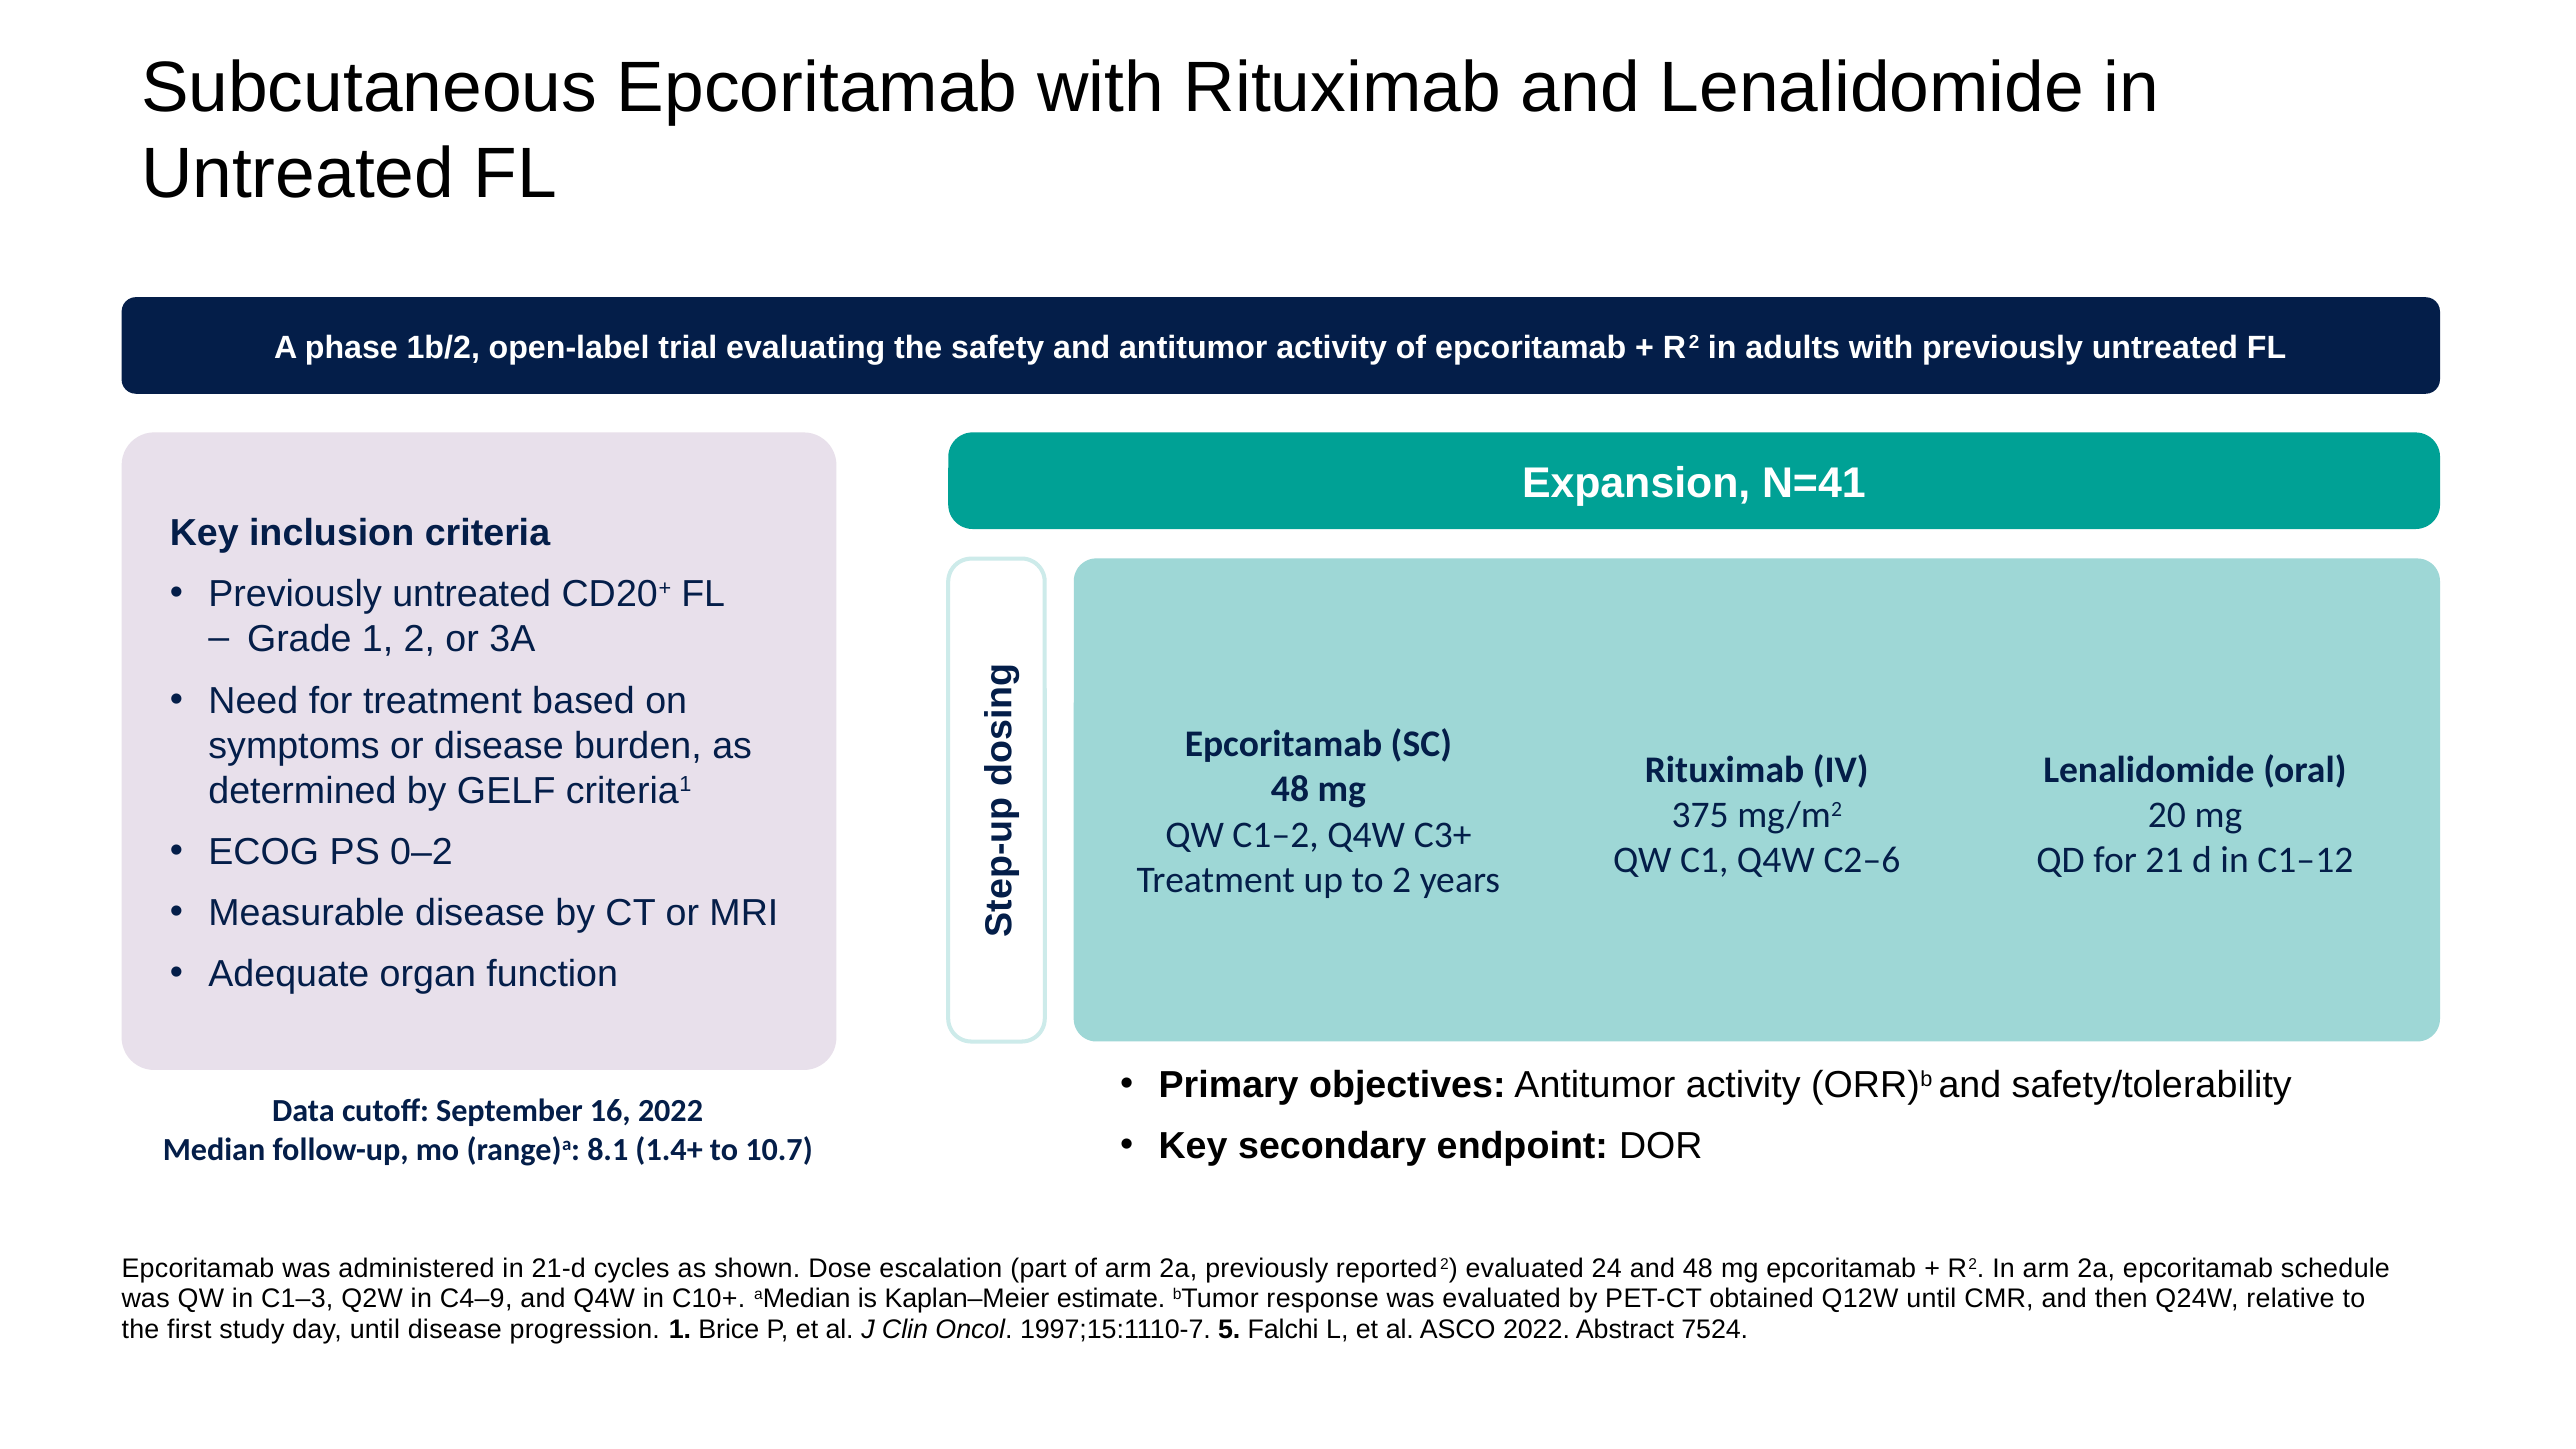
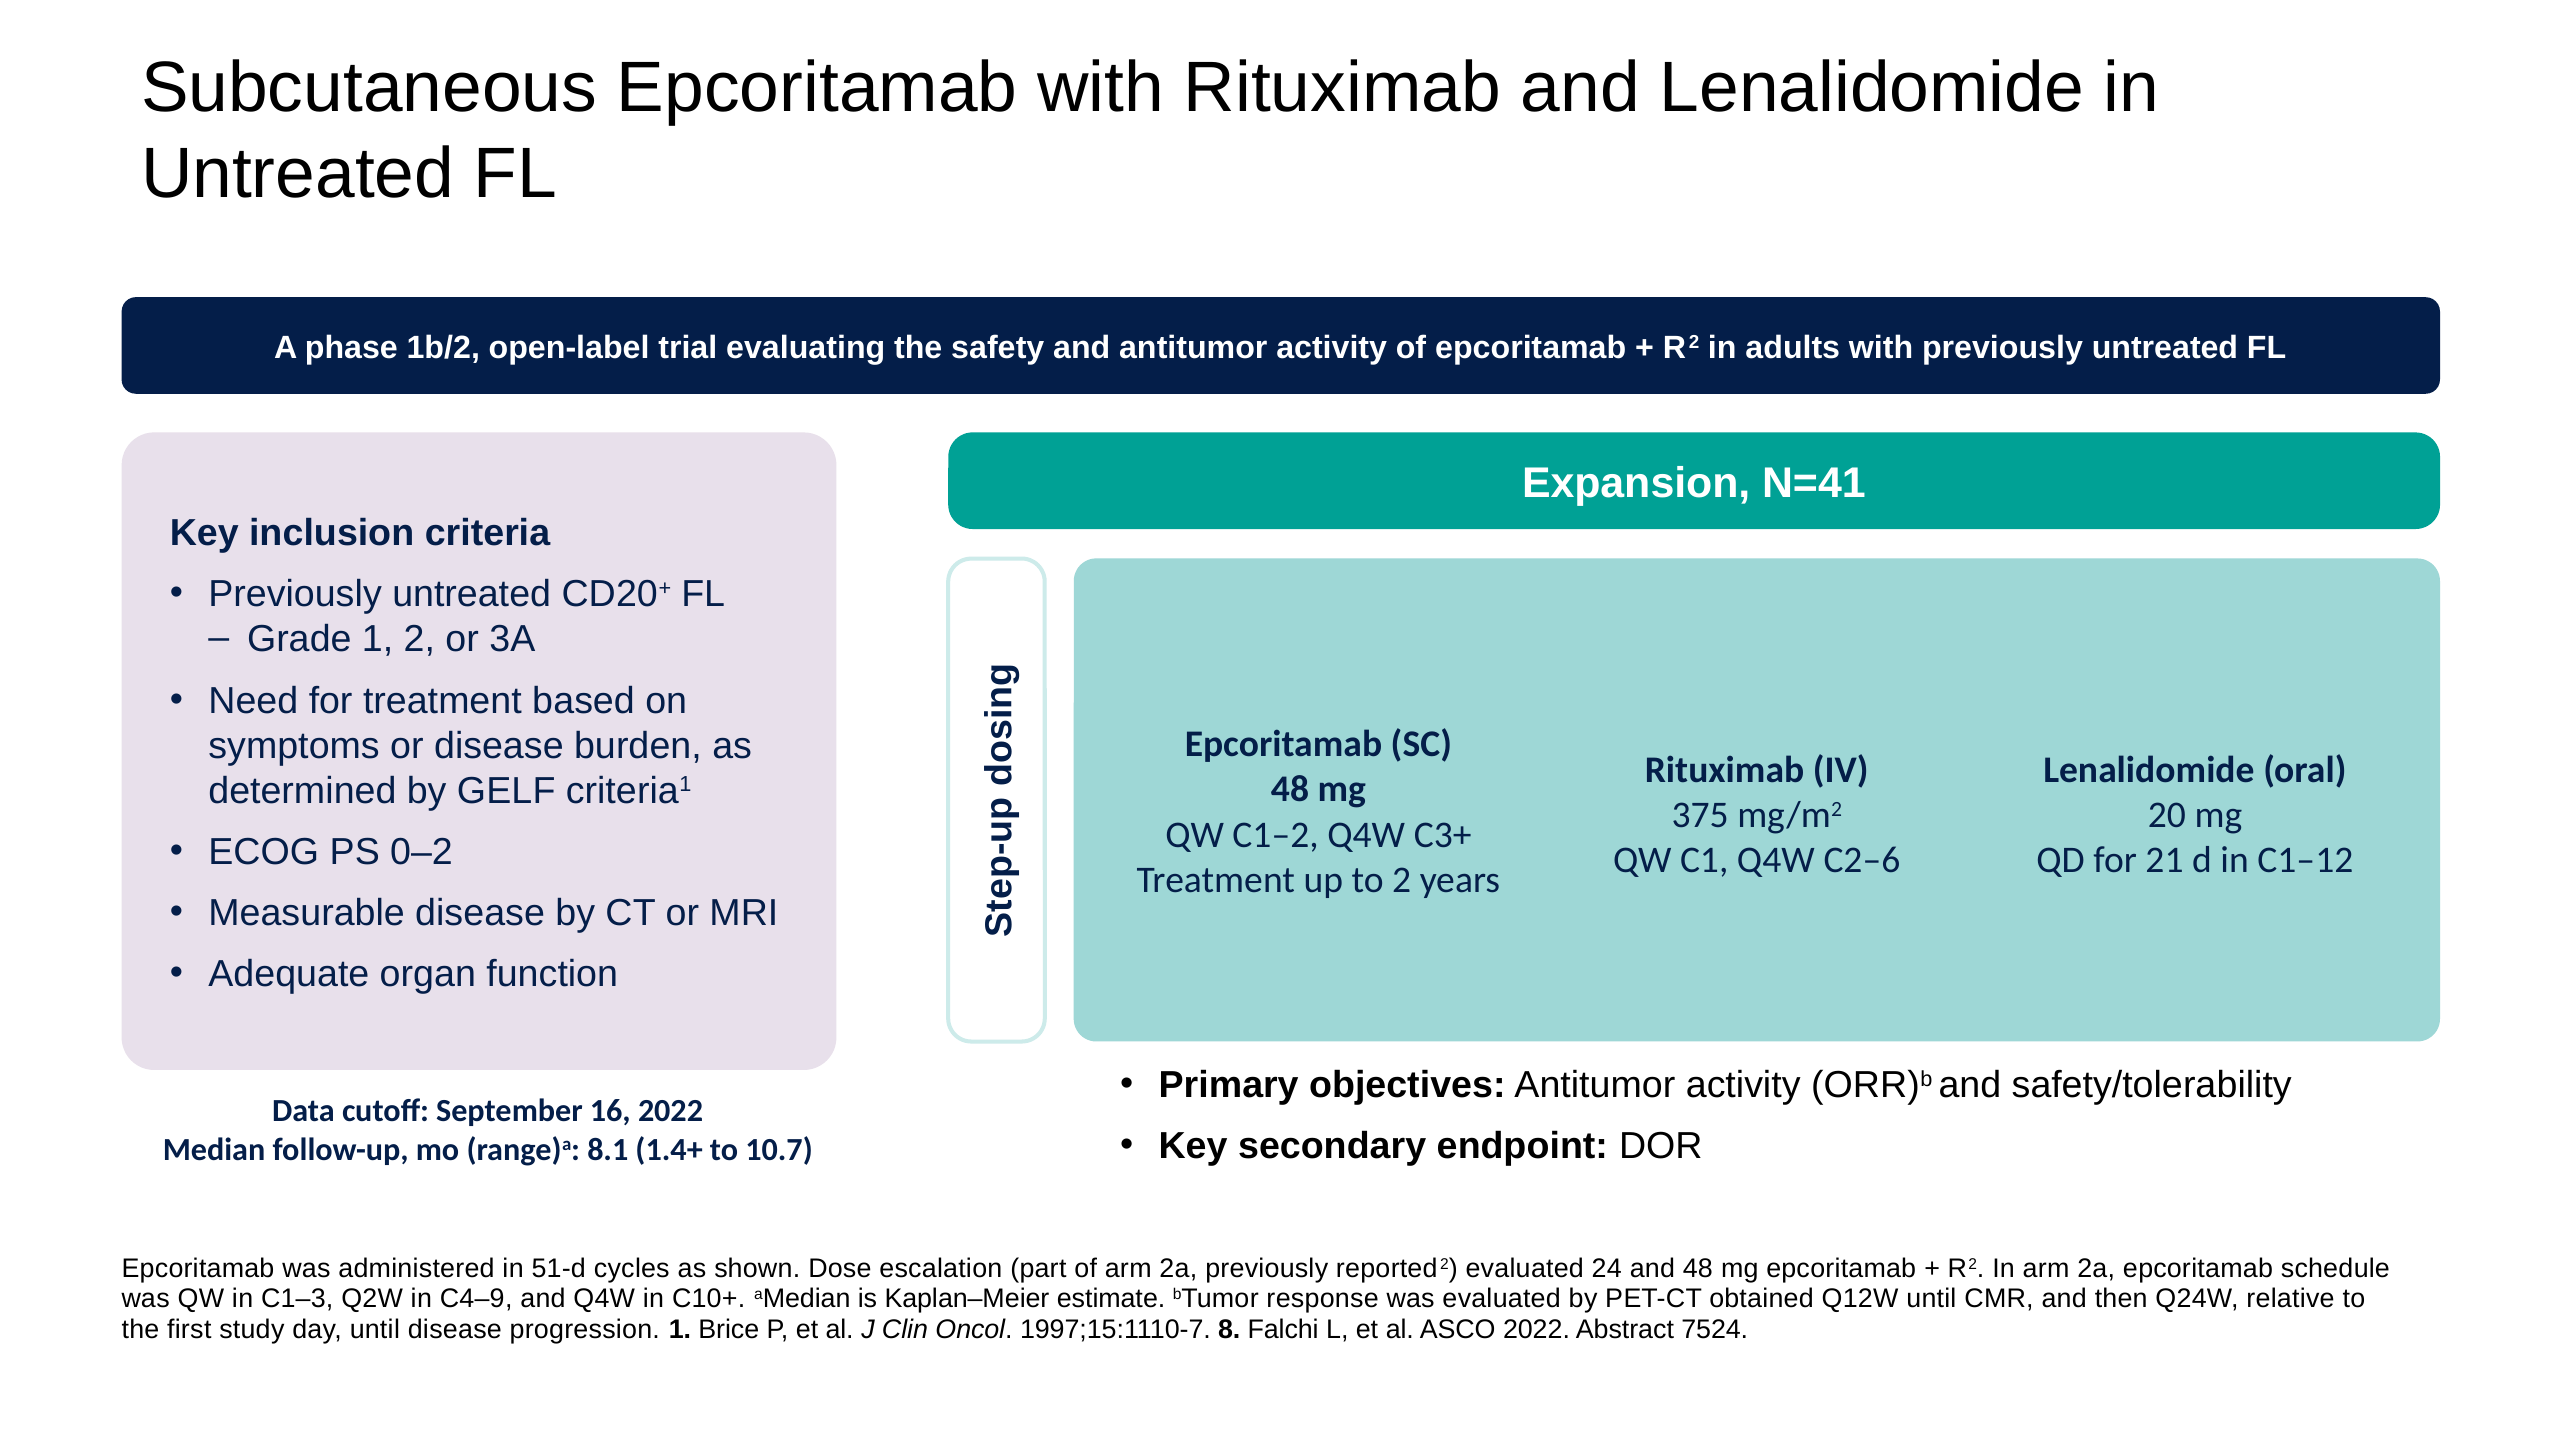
21-d: 21-d -> 51-d
5: 5 -> 8
